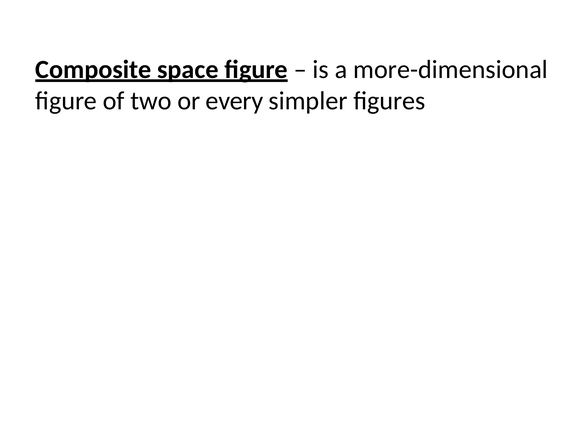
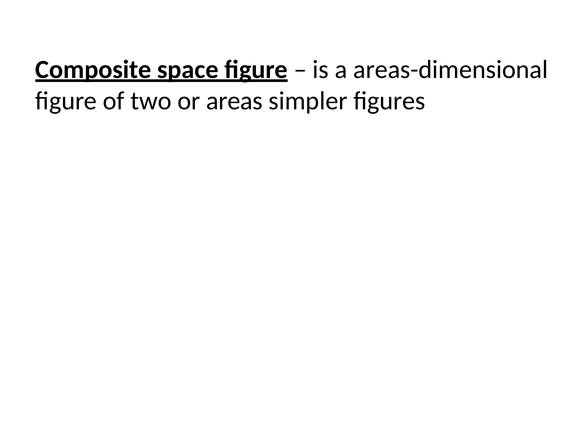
more-dimensional: more-dimensional -> areas-dimensional
every: every -> areas
